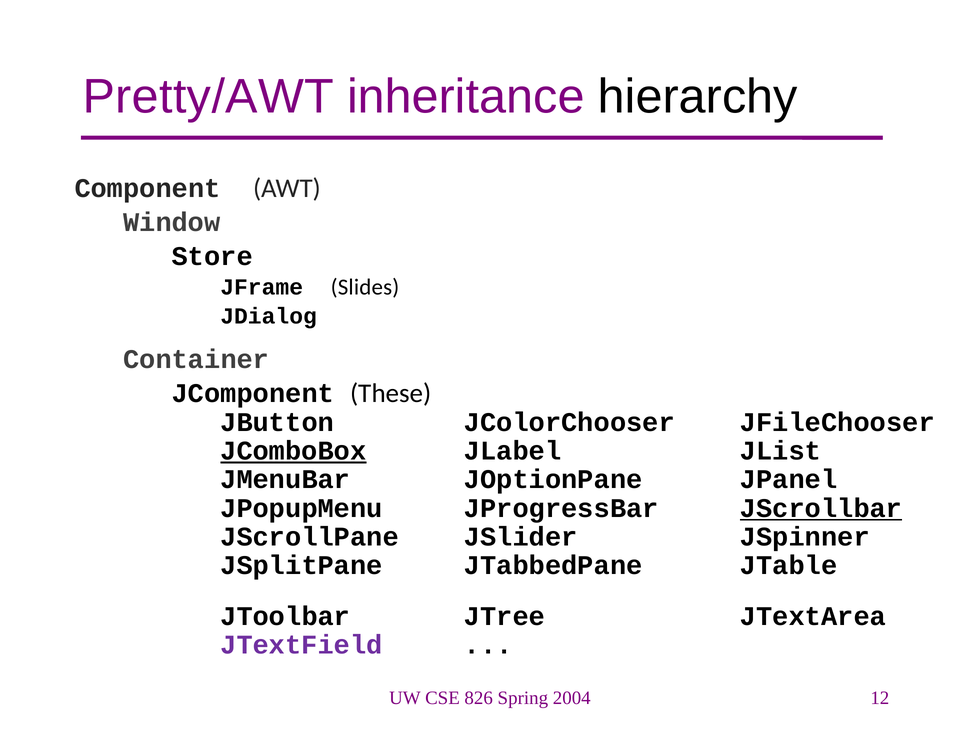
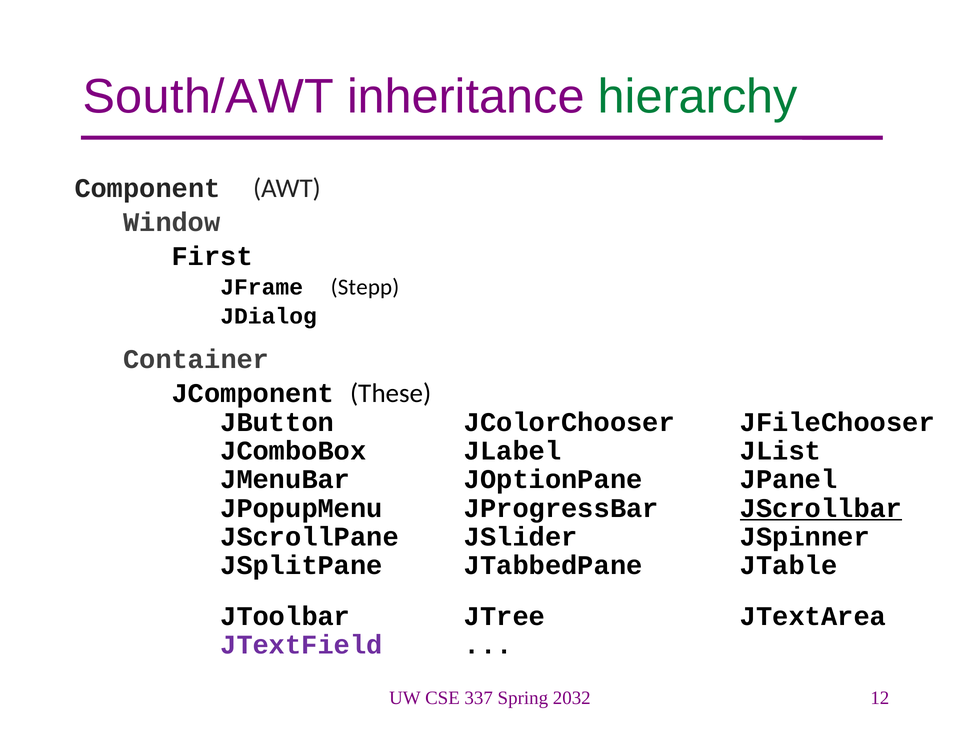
Pretty/AWT: Pretty/AWT -> South/AWT
hierarchy colour: black -> green
Store: Store -> First
Slides: Slides -> Stepp
JComboBox underline: present -> none
826: 826 -> 337
2004: 2004 -> 2032
